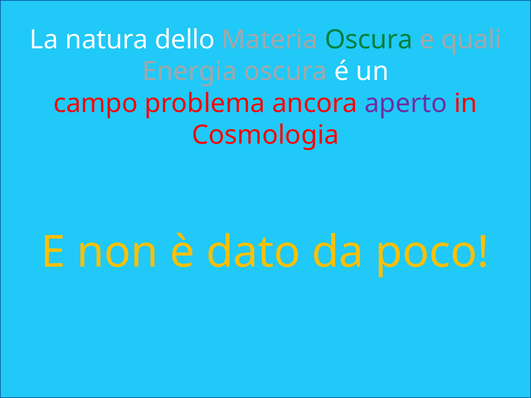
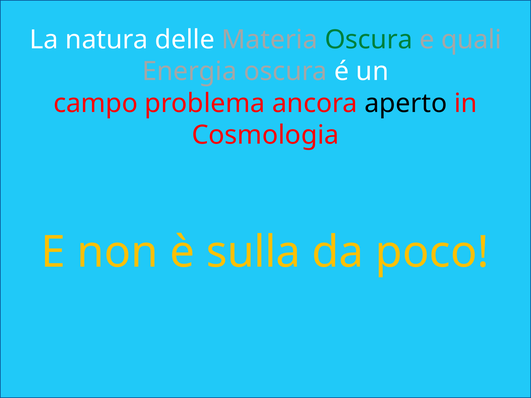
dello: dello -> delle
aperto colour: purple -> black
dato: dato -> sulla
